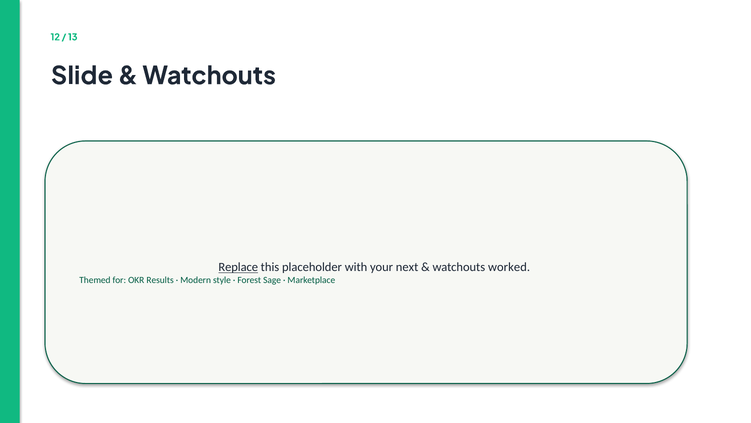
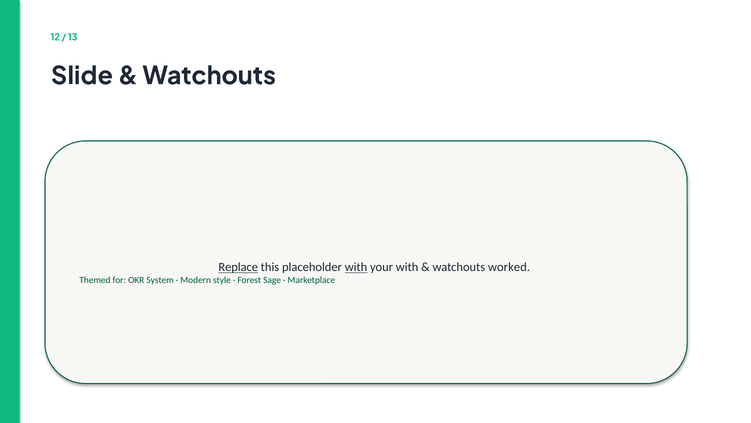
with at (356, 267) underline: none -> present
your next: next -> with
Results: Results -> System
